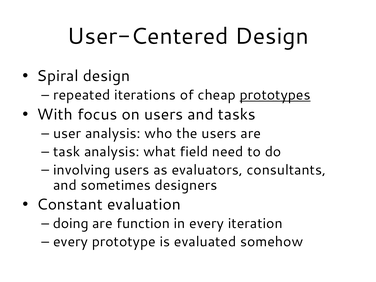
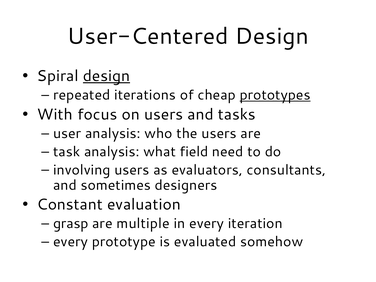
design at (107, 76) underline: none -> present
doing: doing -> grasp
function: function -> multiple
